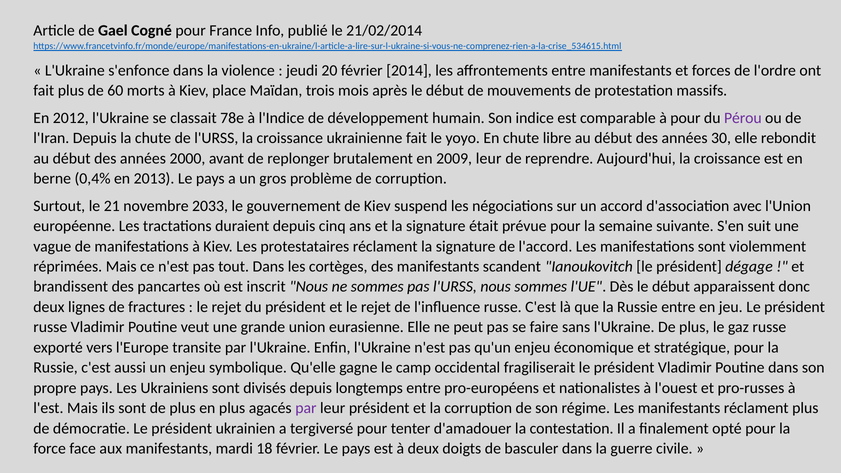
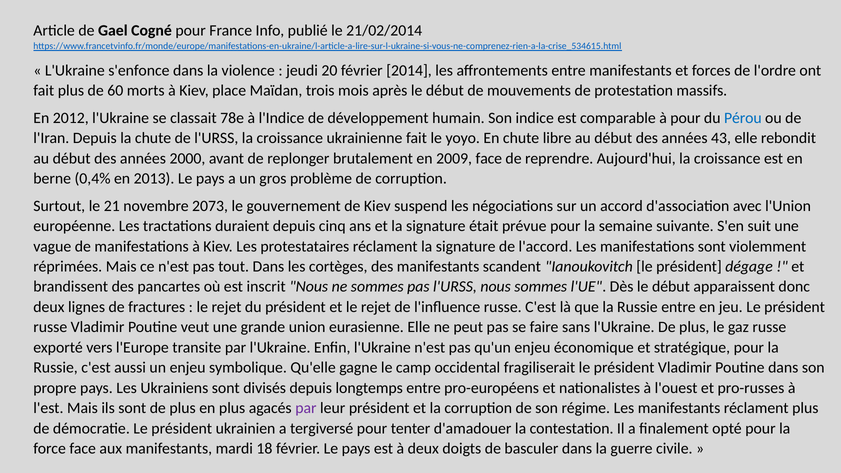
Pérou colour: purple -> blue
30: 30 -> 43
2009 leur: leur -> face
2033: 2033 -> 2073
